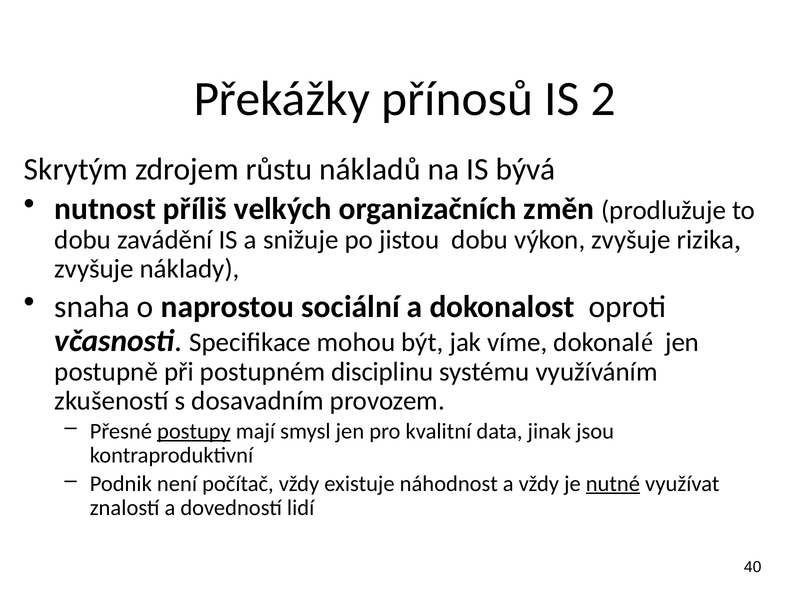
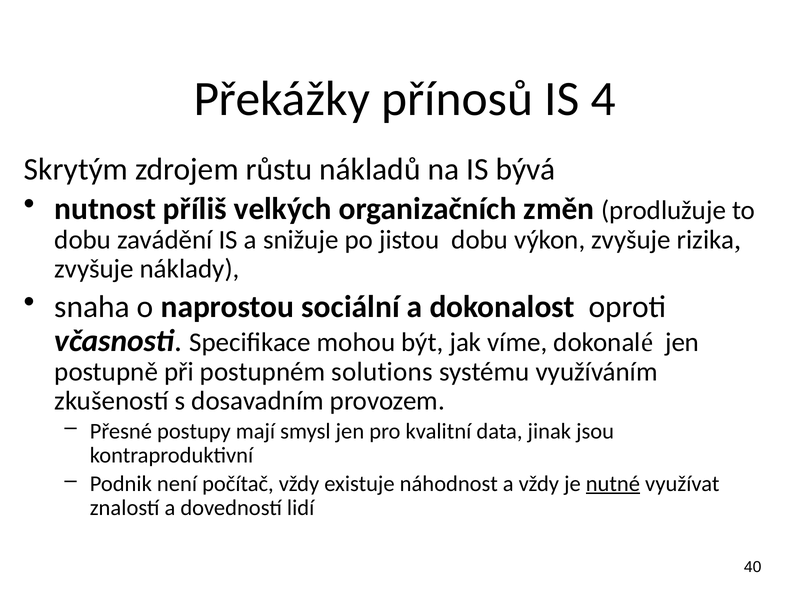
2: 2 -> 4
disciplinu: disciplinu -> solutions
postupy underline: present -> none
